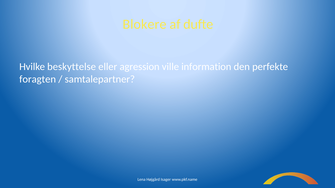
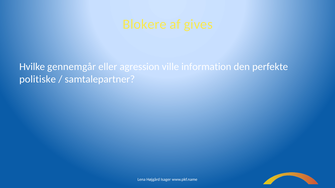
dufte: dufte -> gives
beskyttelse: beskyttelse -> gennemgår
foragten: foragten -> politiske
